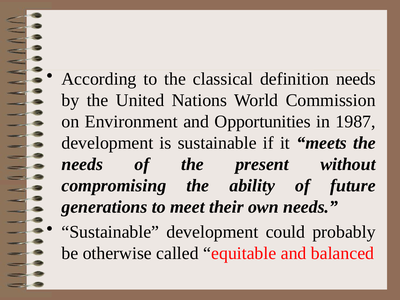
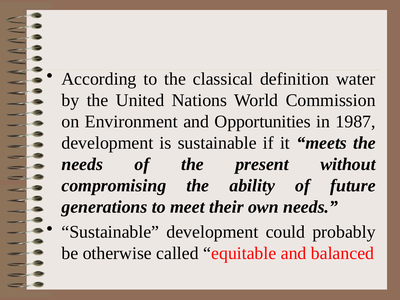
definition needs: needs -> water
